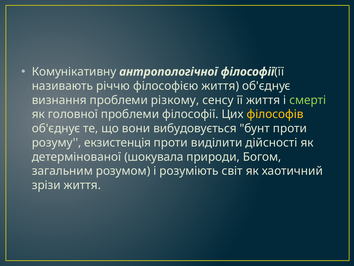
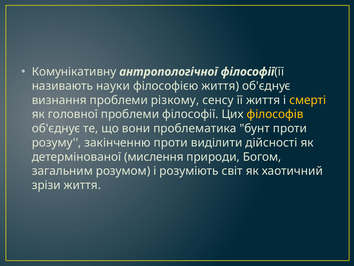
річчю: річчю -> науки
смерті colour: light green -> yellow
вибудовується: вибудовується -> проблематика
екзистенція: екзистенція -> закінченню
шокувала: шокувала -> мислення
